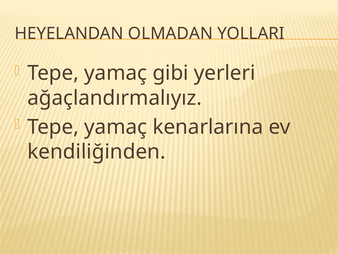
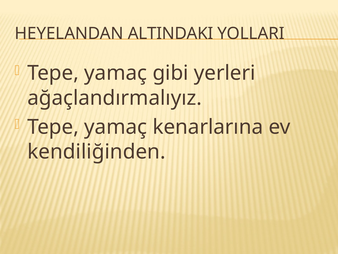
OLMADAN: OLMADAN -> ALTINDAKI
